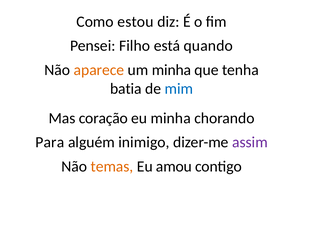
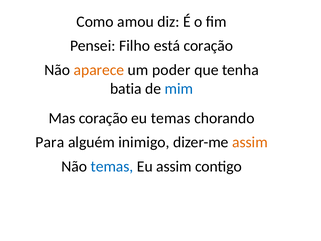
estou: estou -> amou
está quando: quando -> coração
um minha: minha -> poder
eu minha: minha -> temas
assim at (250, 142) colour: purple -> orange
temas at (112, 166) colour: orange -> blue
Eu amou: amou -> assim
